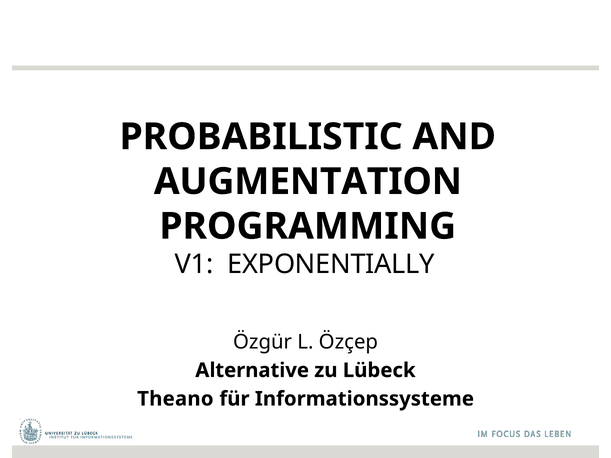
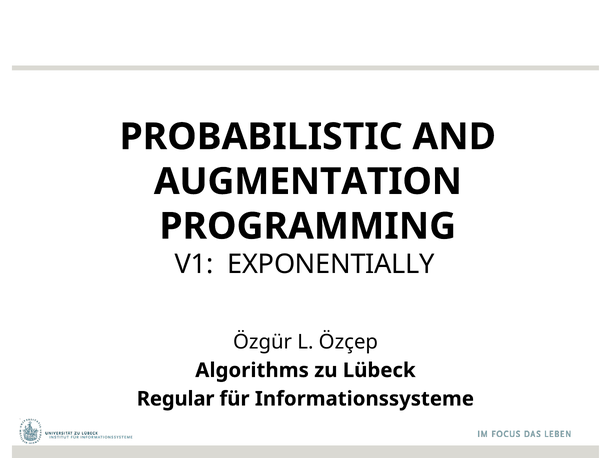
Alternative: Alternative -> Algorithms
Theano: Theano -> Regular
